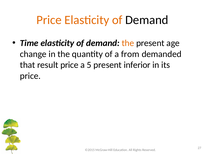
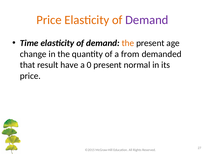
Demand at (147, 20) colour: black -> purple
result price: price -> have
5: 5 -> 0
inferior: inferior -> normal
